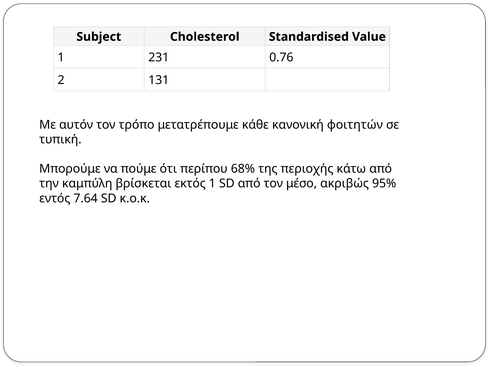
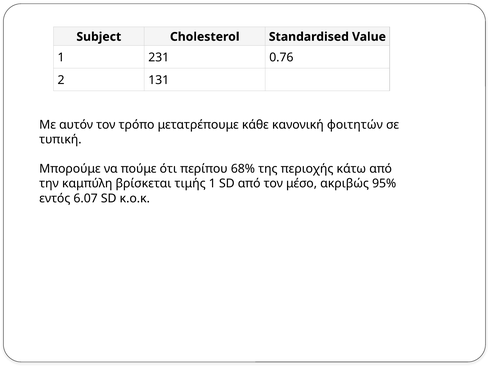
εκτός: εκτός -> τιμής
7.64: 7.64 -> 6.07
